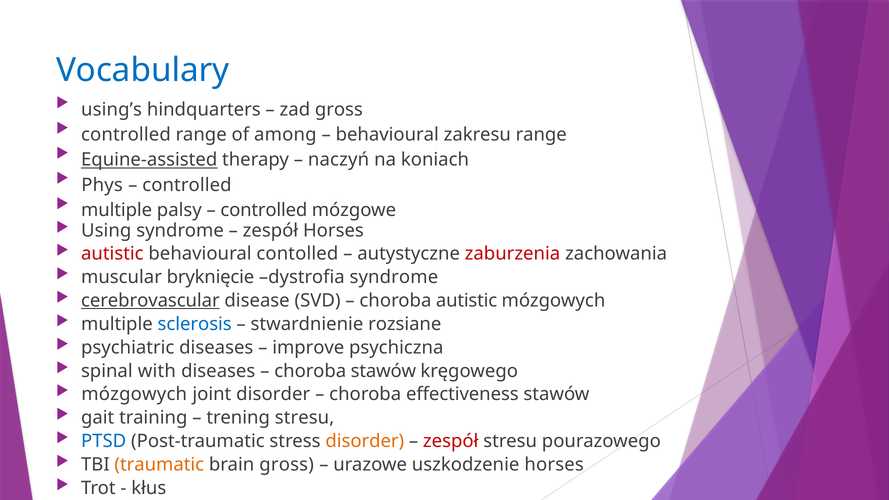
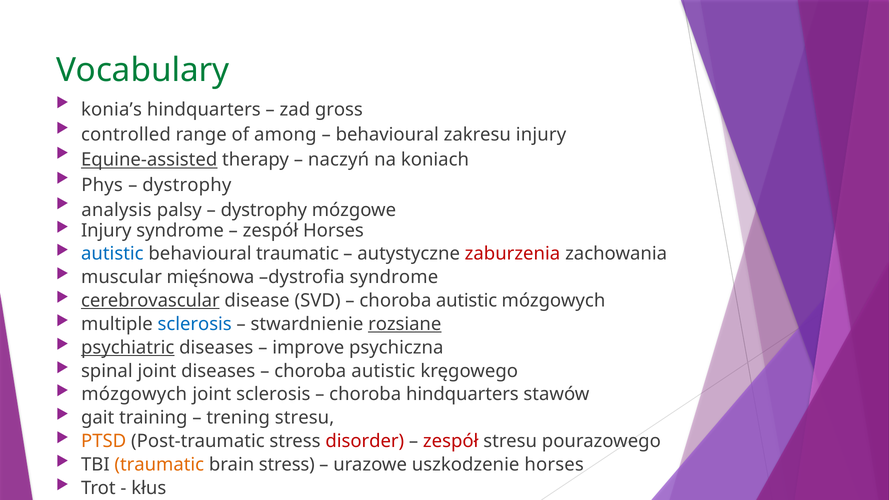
Vocabulary colour: blue -> green
using’s: using’s -> konia’s
zakresu range: range -> injury
controlled at (187, 185): controlled -> dystrophy
multiple at (117, 210): multiple -> analysis
controlled at (264, 210): controlled -> dystrophy
Using at (106, 230): Using -> Injury
autistic at (112, 254) colour: red -> blue
behavioural contolled: contolled -> traumatic
bryknięcie: bryknięcie -> mięśnowa
rozsiane underline: none -> present
psychiatric underline: none -> present
spinal with: with -> joint
stawów at (383, 371): stawów -> autistic
joint disorder: disorder -> sclerosis
choroba effectiveness: effectiveness -> hindquarters
PTSD colour: blue -> orange
disorder at (365, 441) colour: orange -> red
brain gross: gross -> stress
